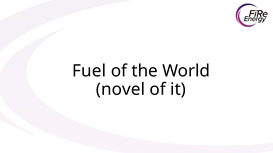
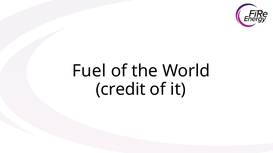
novel: novel -> credit
